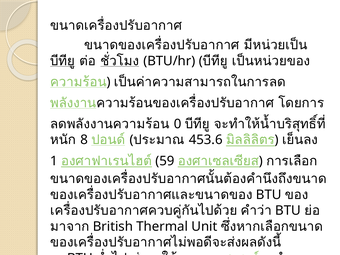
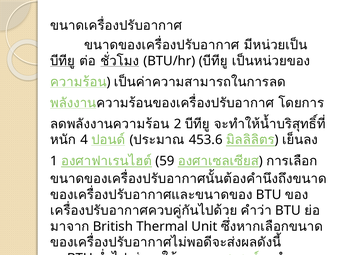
0: 0 -> 2
8: 8 -> 4
